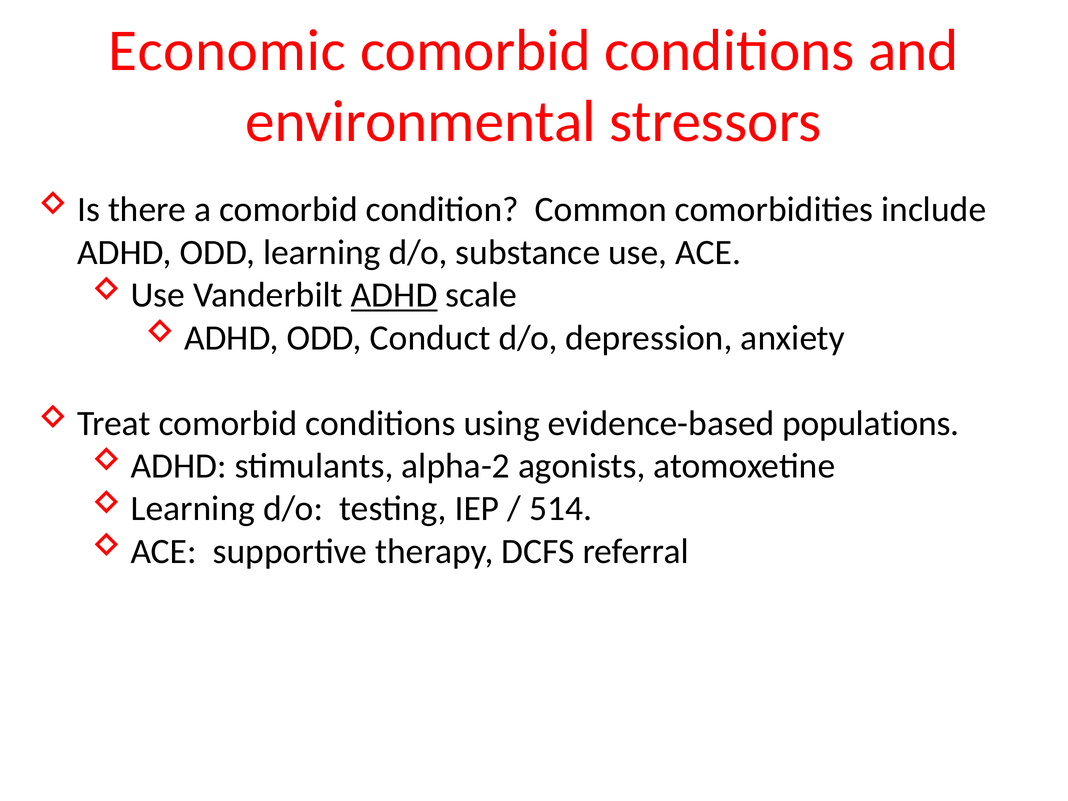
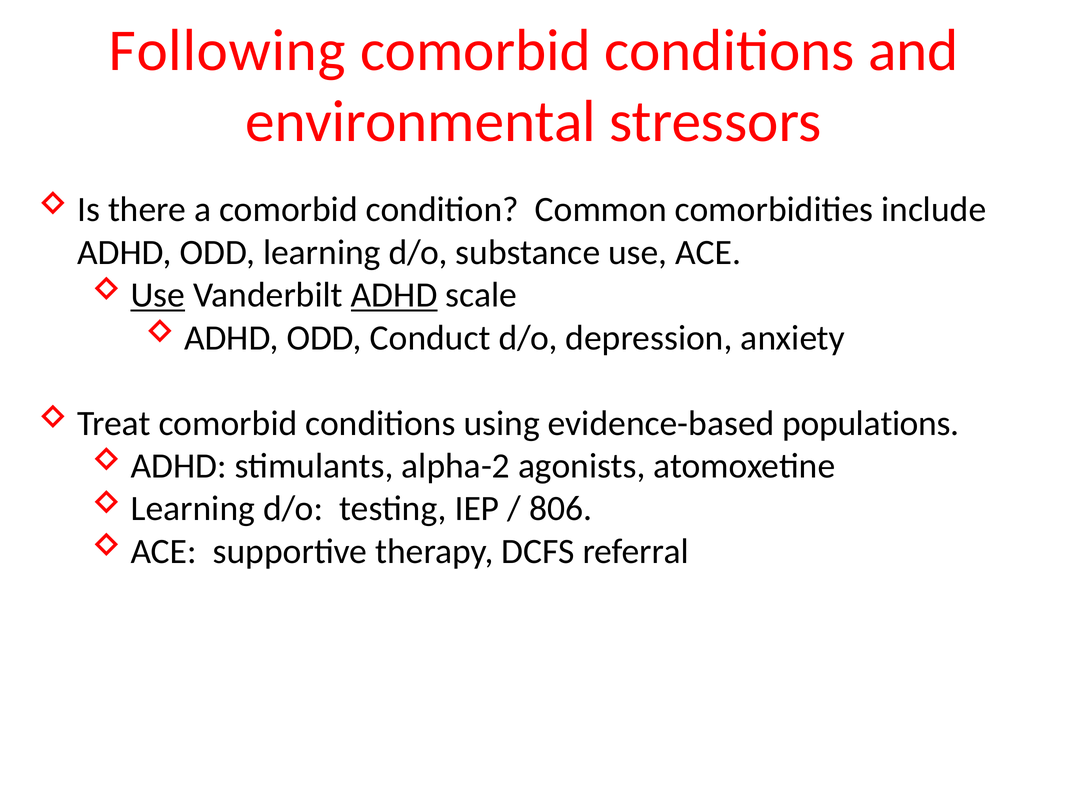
Economic: Economic -> Following
Use at (158, 295) underline: none -> present
514: 514 -> 806
